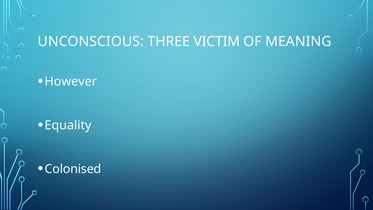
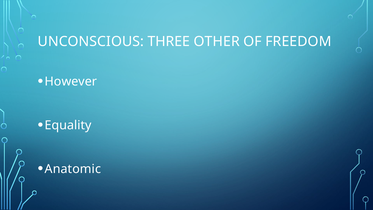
VICTIM: VICTIM -> OTHER
MEANING: MEANING -> FREEDOM
Colonised: Colonised -> Anatomic
